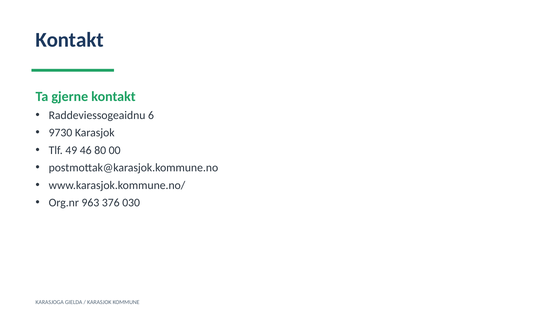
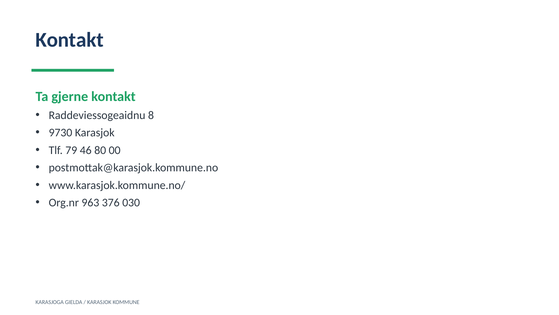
6: 6 -> 8
49: 49 -> 79
